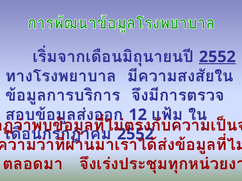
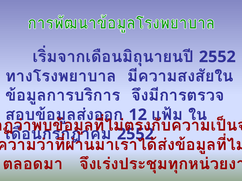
2552 at (217, 57) underline: present -> none
